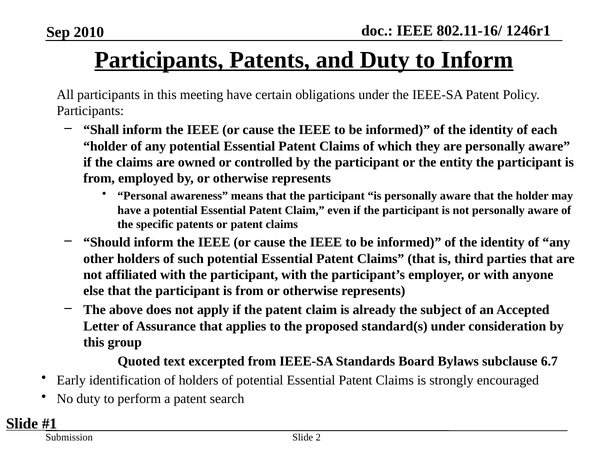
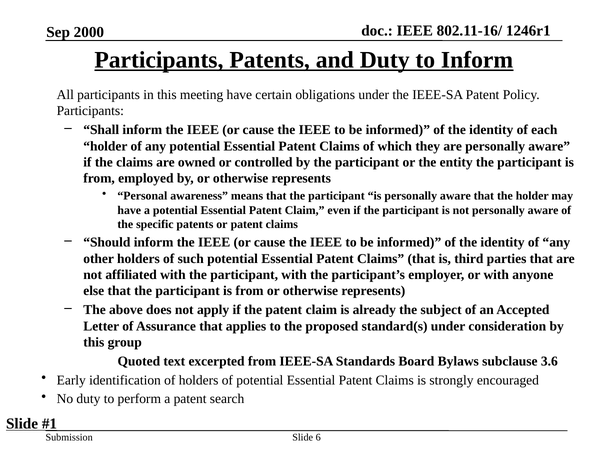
2010: 2010 -> 2000
6.7: 6.7 -> 3.6
2: 2 -> 6
